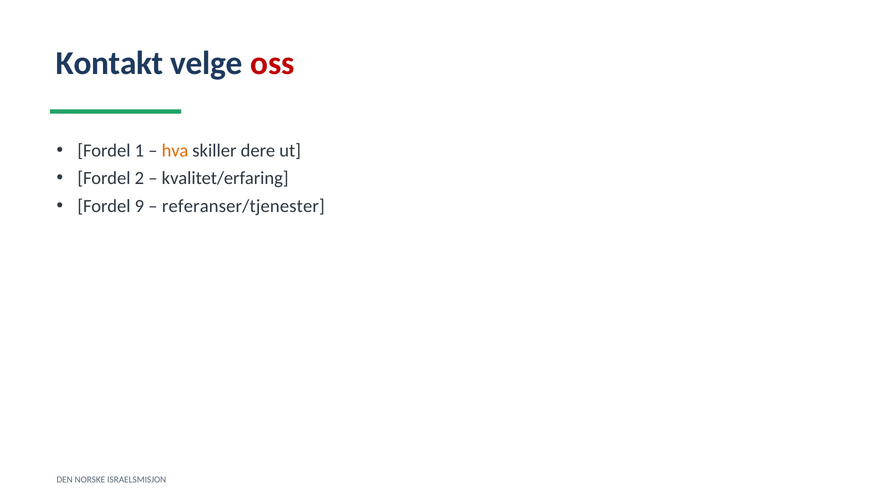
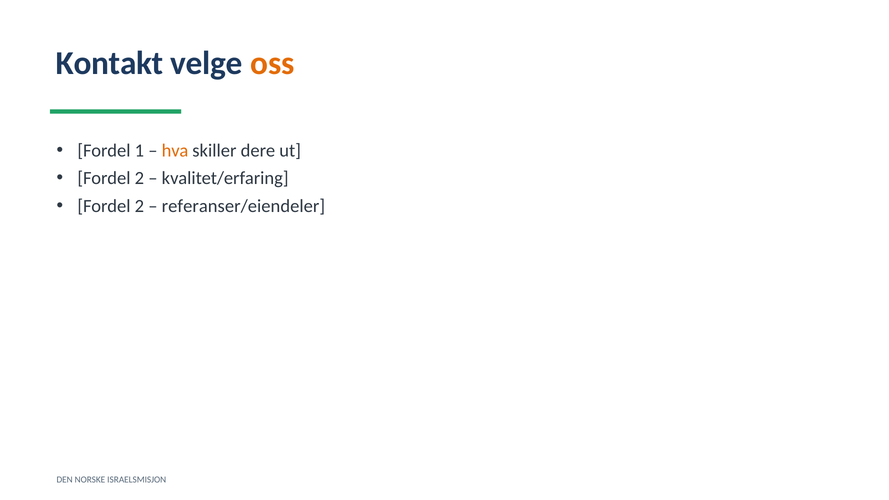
oss colour: red -> orange
9 at (139, 206): 9 -> 2
referanser/tjenester: referanser/tjenester -> referanser/eiendeler
